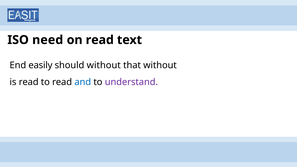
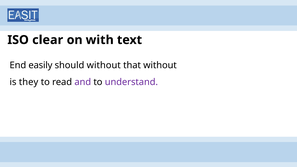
need: need -> clear
on read: read -> with
is read: read -> they
and colour: blue -> purple
